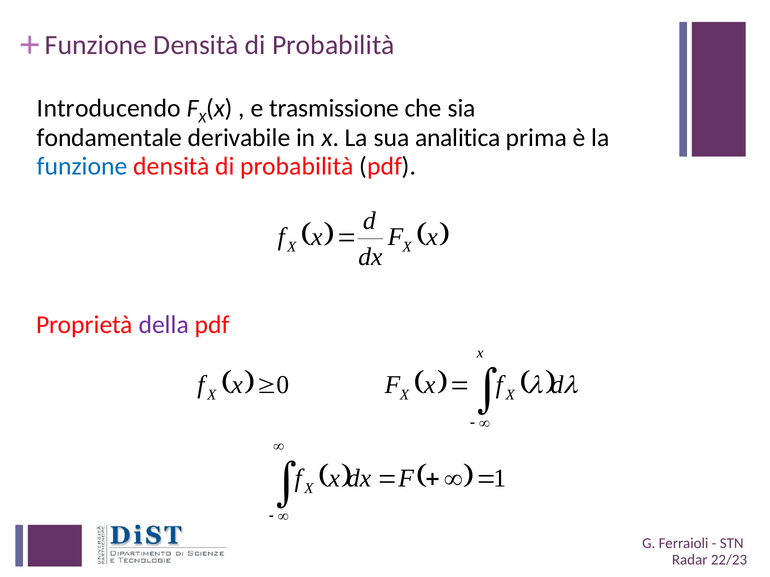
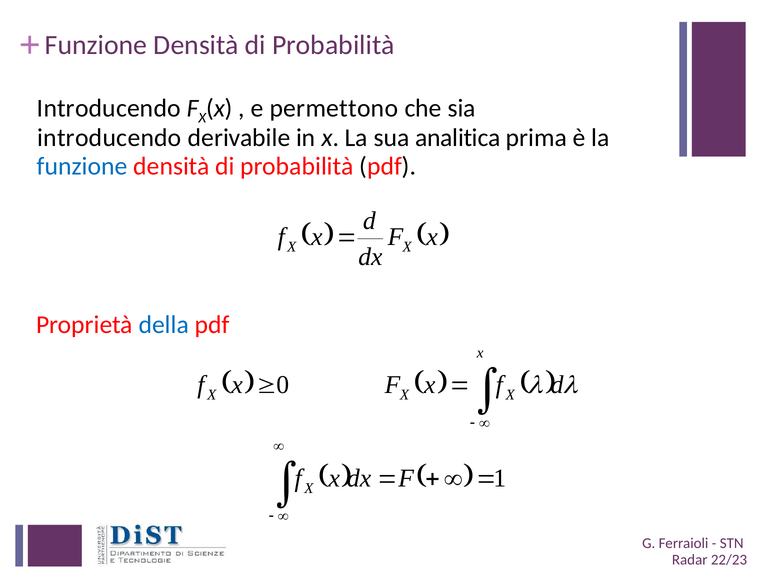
trasmissione: trasmissione -> permettono
fondamentale at (110, 138): fondamentale -> introducendo
della colour: purple -> blue
